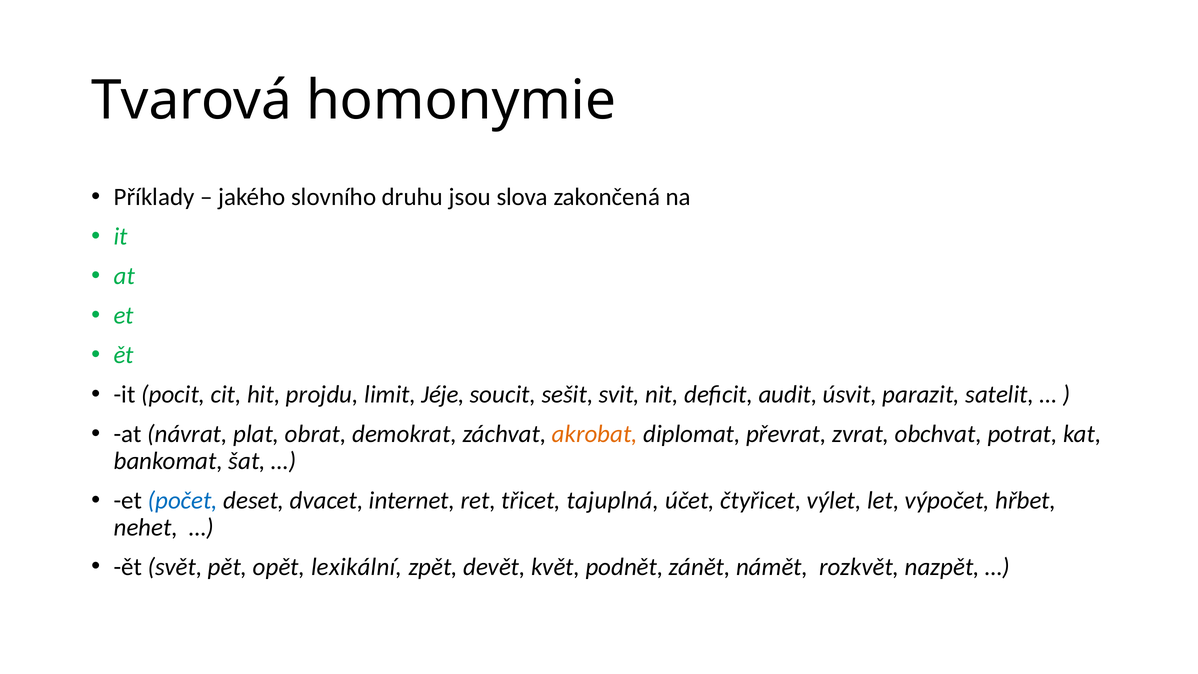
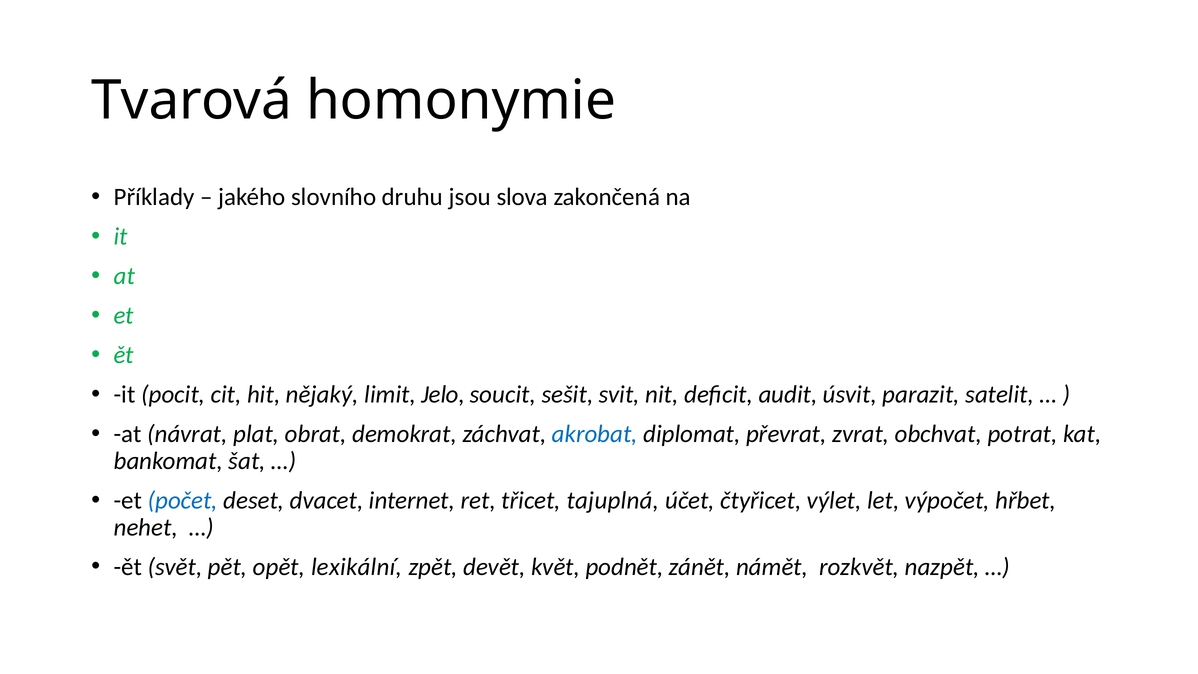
projdu: projdu -> nějaký
Jéje: Jéje -> Jelo
akrobat colour: orange -> blue
